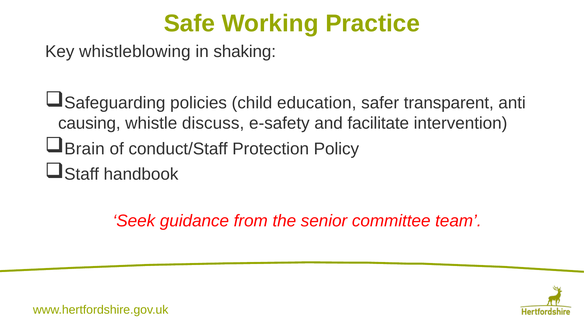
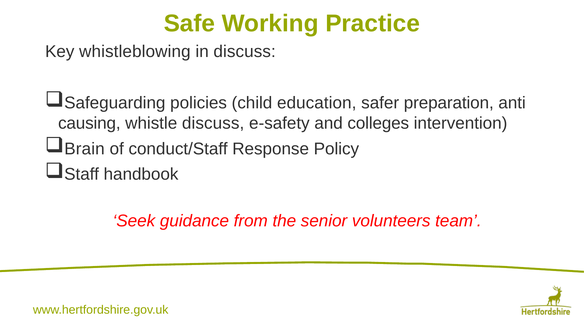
in shaking: shaking -> discuss
transparent: transparent -> preparation
facilitate: facilitate -> colleges
Protection: Protection -> Response
committee: committee -> volunteers
